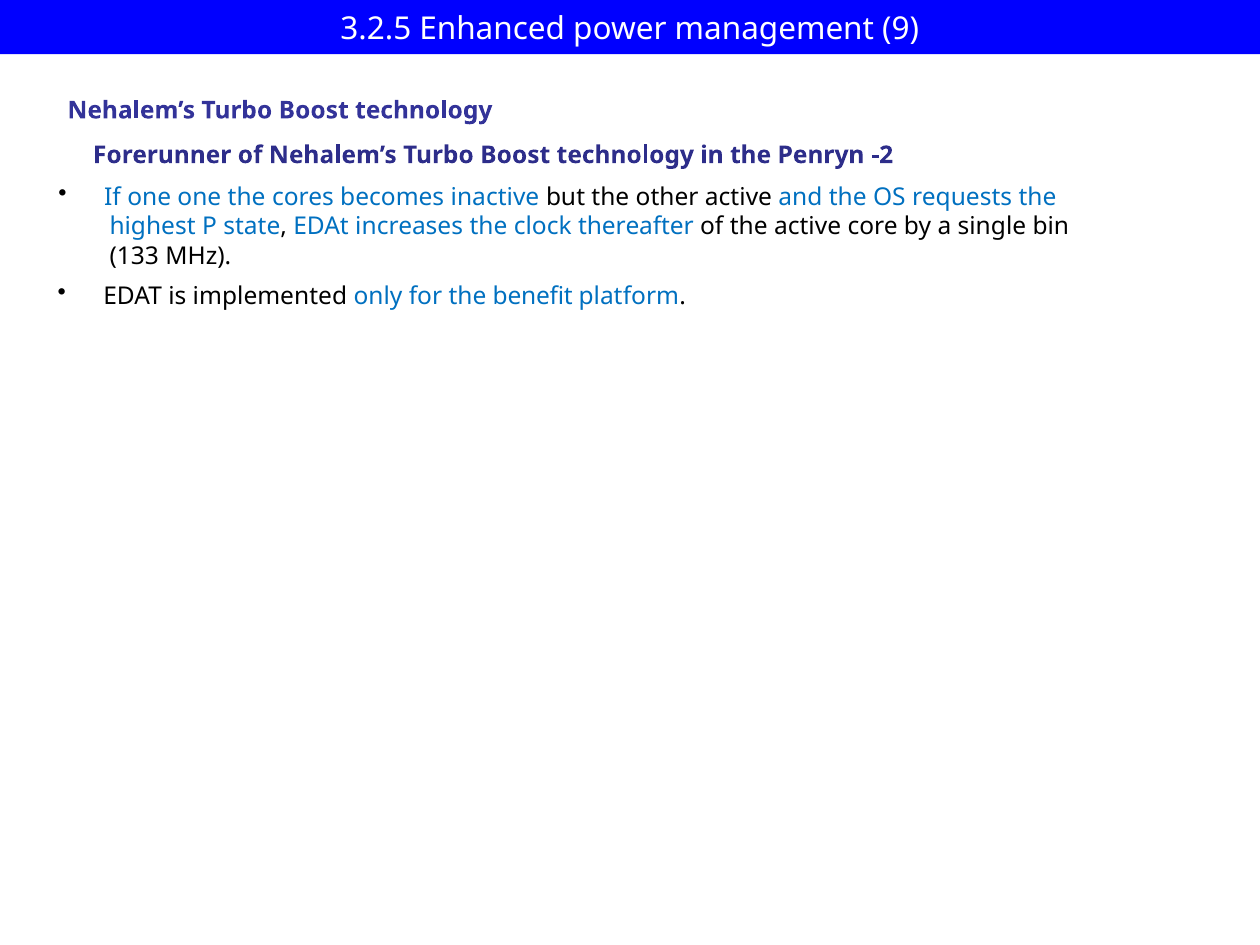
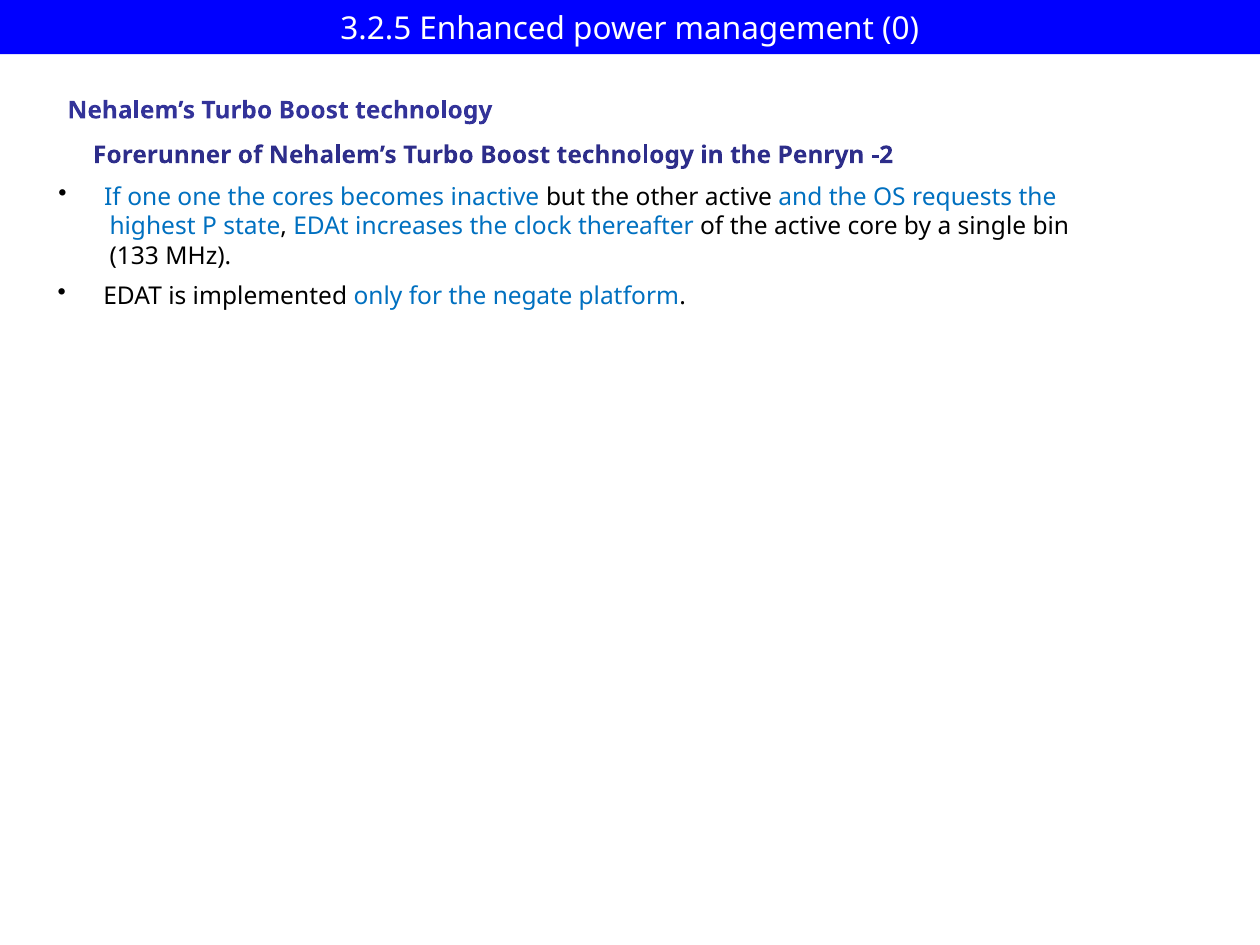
9: 9 -> 0
benefit: benefit -> negate
